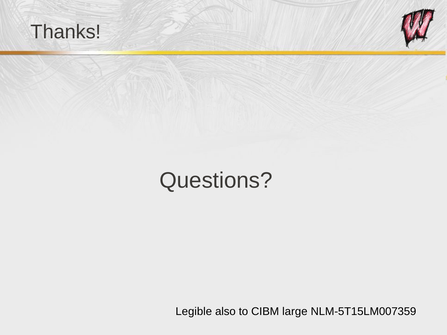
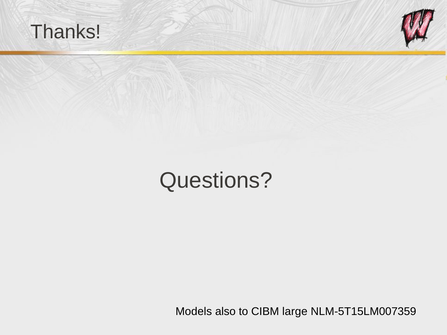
Legible: Legible -> Models
